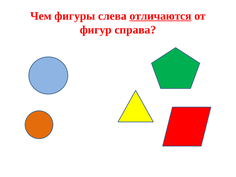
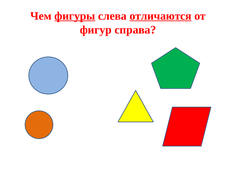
фигуры underline: none -> present
